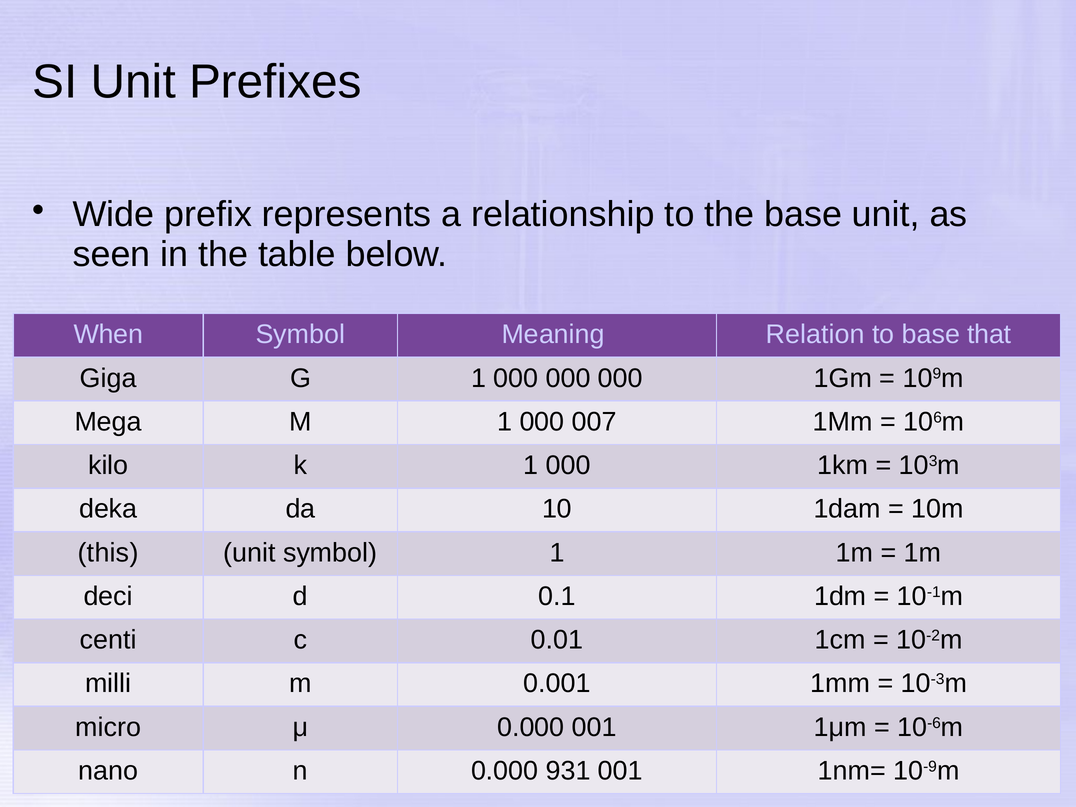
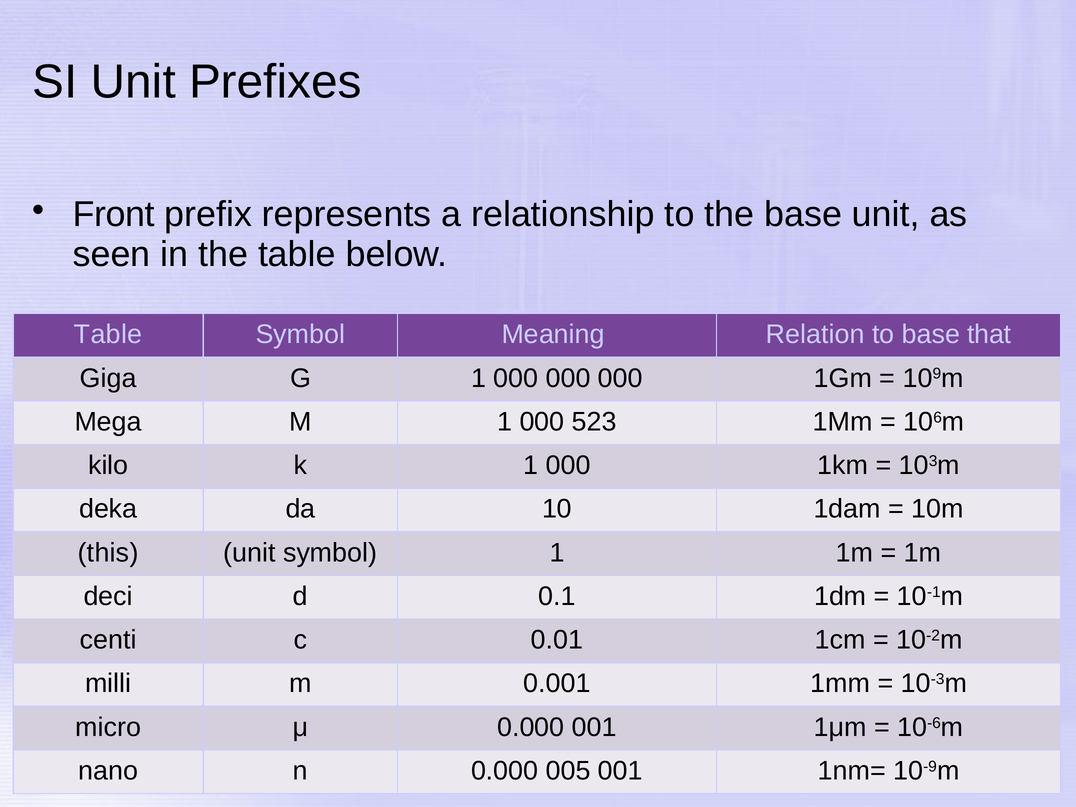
Wide: Wide -> Front
When at (108, 335): When -> Table
007: 007 -> 523
931: 931 -> 005
